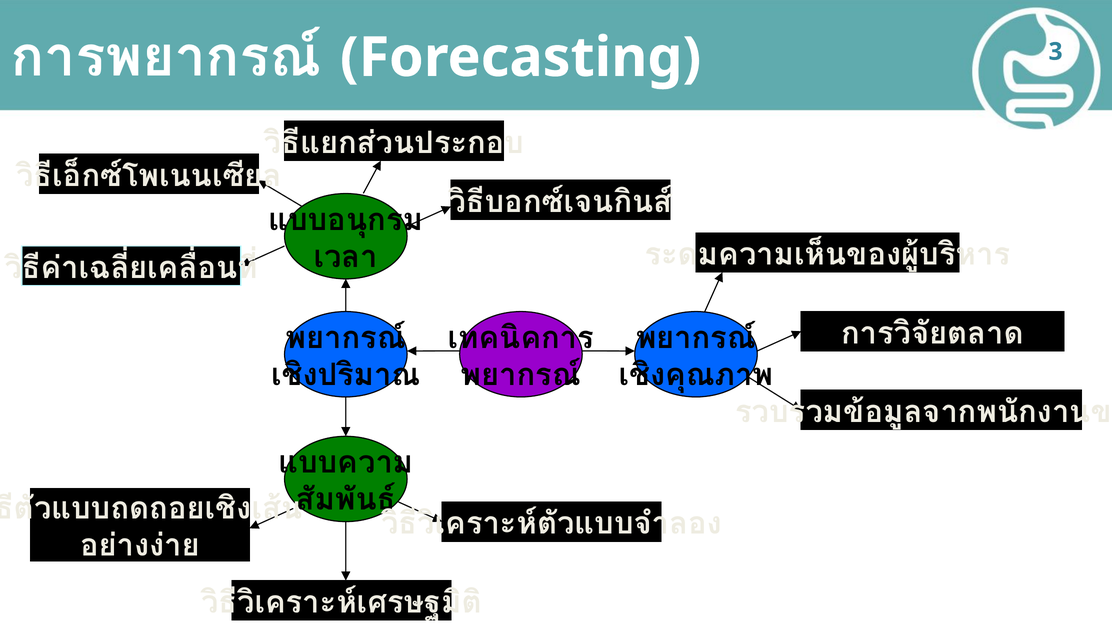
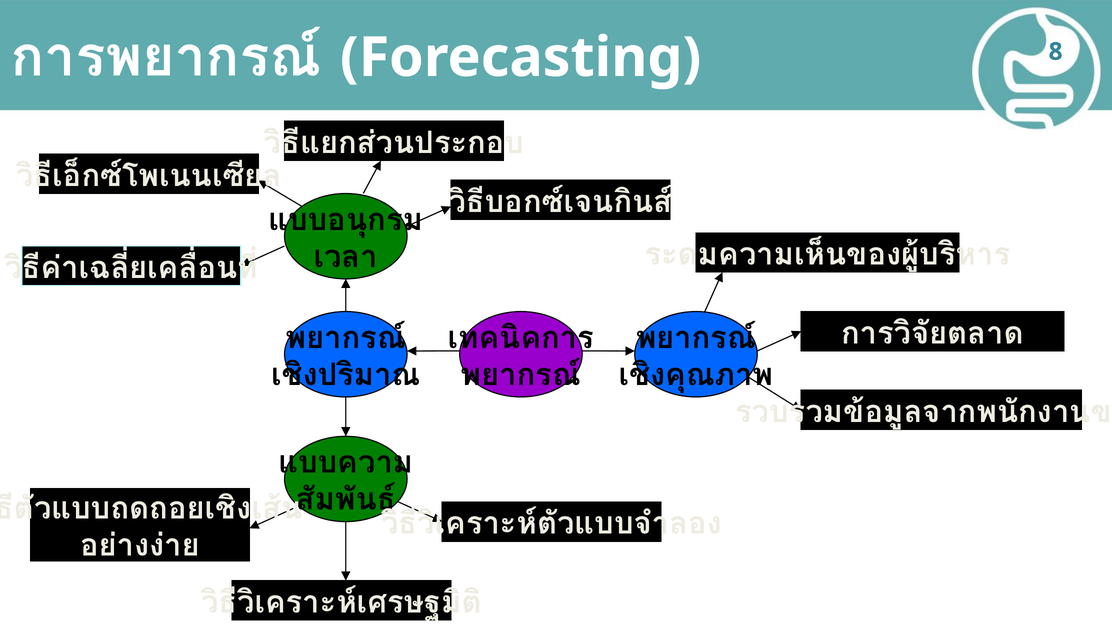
3: 3 -> 8
